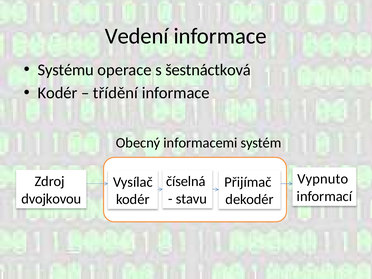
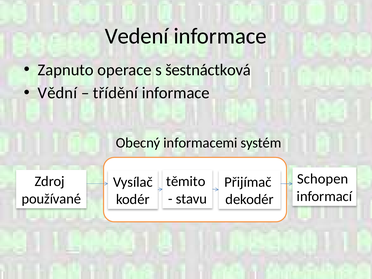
Systému: Systému -> Zapnuto
Kodér at (58, 93): Kodér -> Vědní
Vypnuto: Vypnuto -> Schopen
číselná: číselná -> těmito
dvojkovou: dvojkovou -> používané
